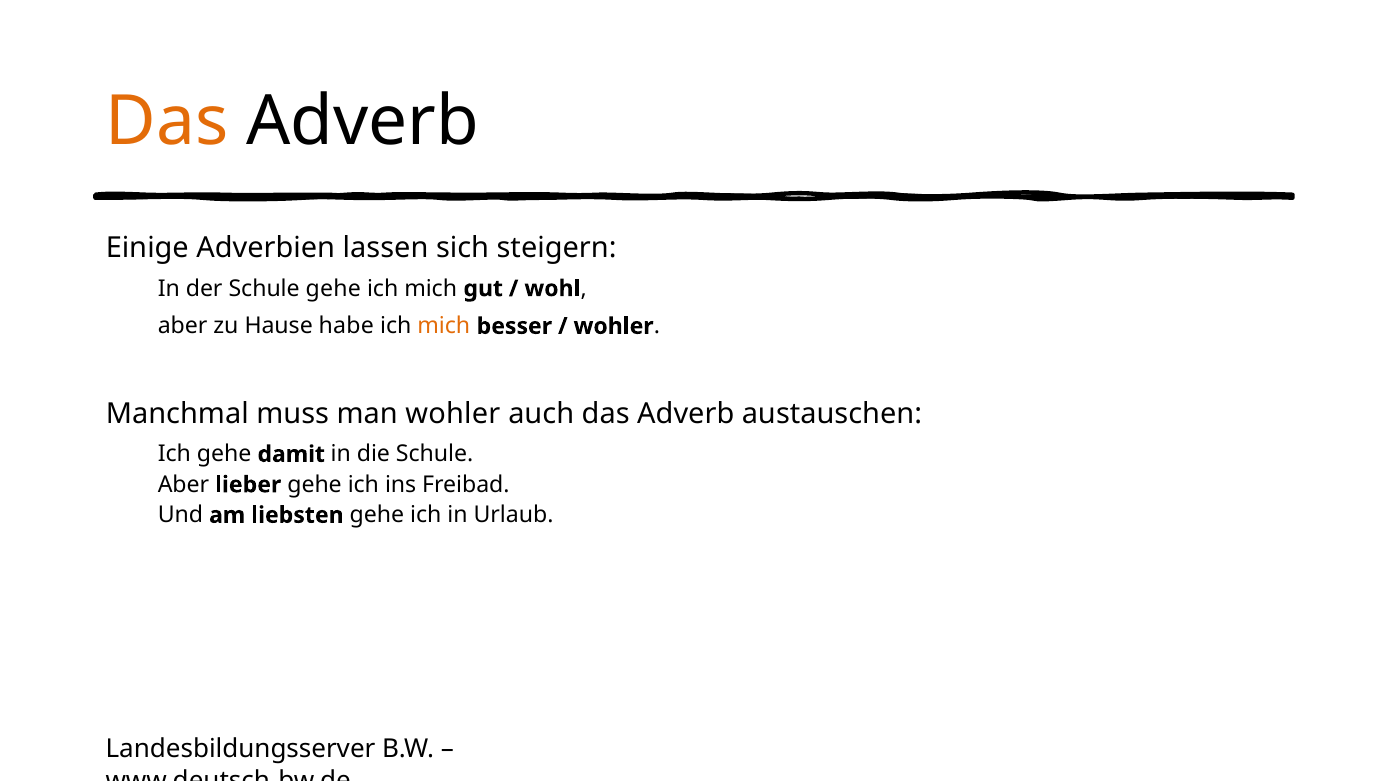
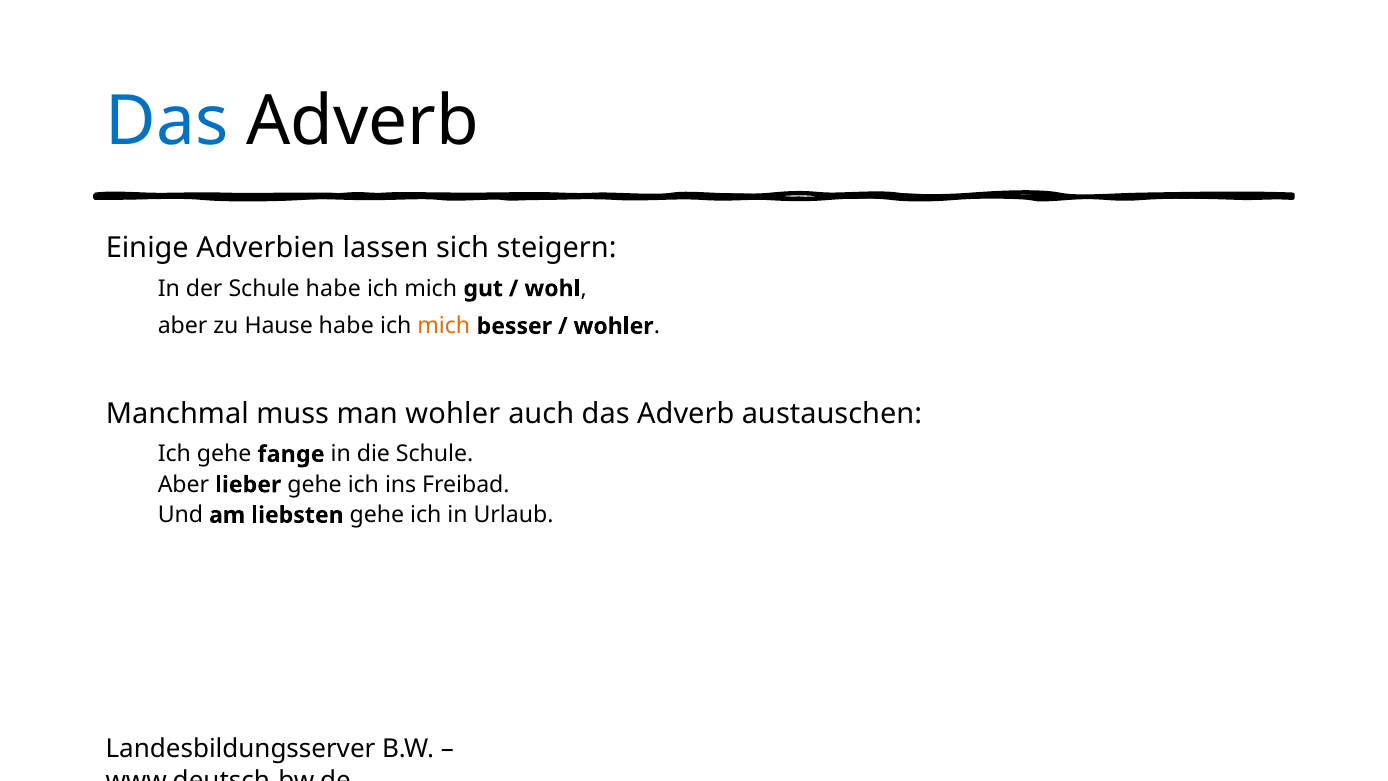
Das at (167, 122) colour: orange -> blue
Schule gehe: gehe -> habe
damit: damit -> fange
